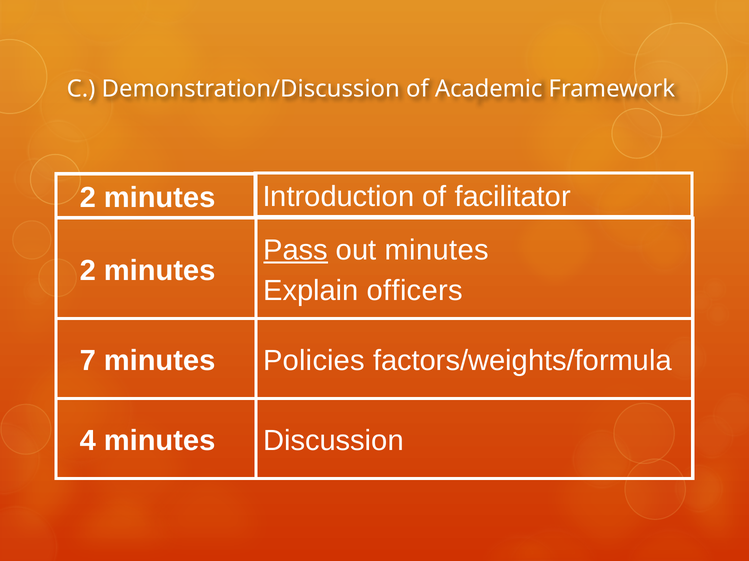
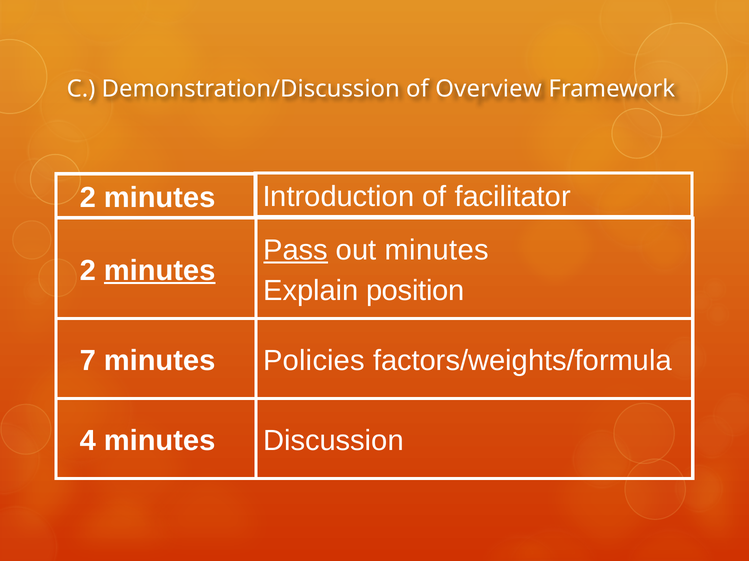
Academic: Academic -> Overview
minutes at (160, 271) underline: none -> present
officers: officers -> position
